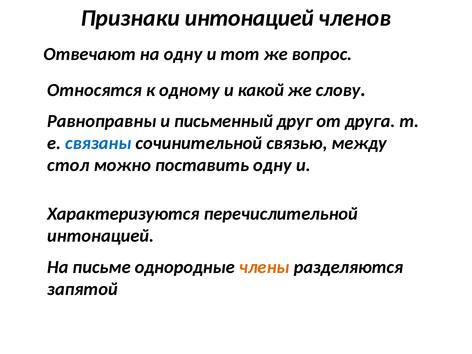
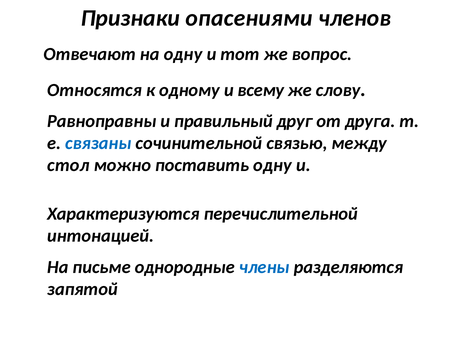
Признаки интонацией: интонацией -> опасениями
какой: какой -> всему
письменный: письменный -> правильный
члены colour: orange -> blue
